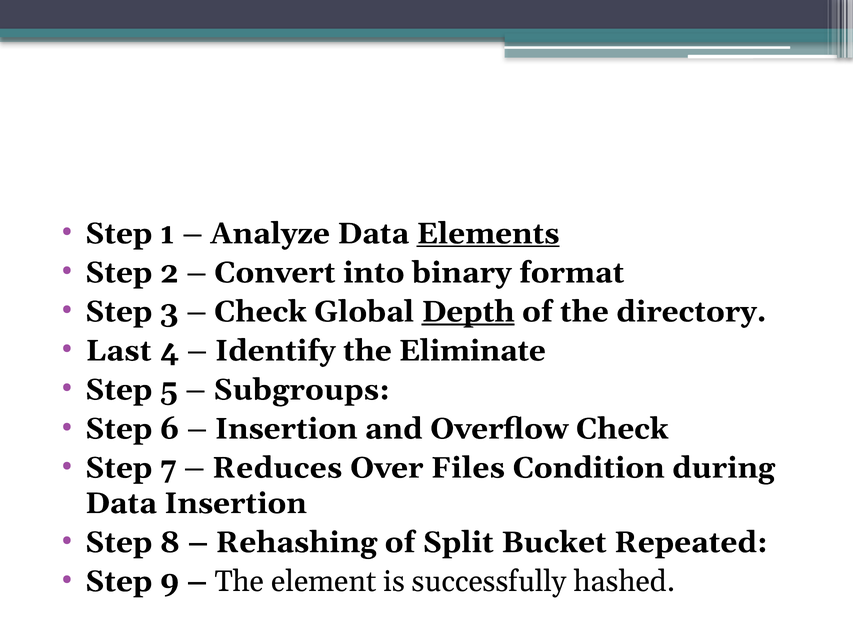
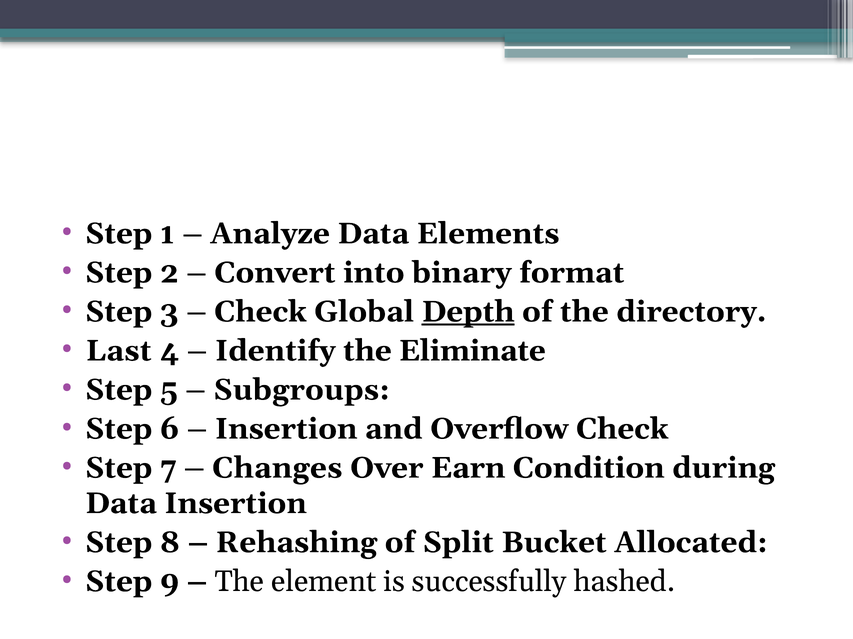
Elements underline: present -> none
Reduces: Reduces -> Changes
Files: Files -> Earn
Repeated: Repeated -> Allocated
